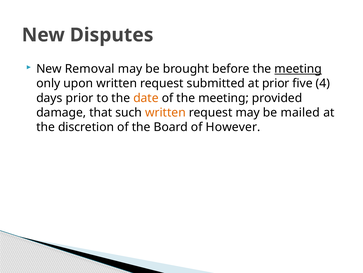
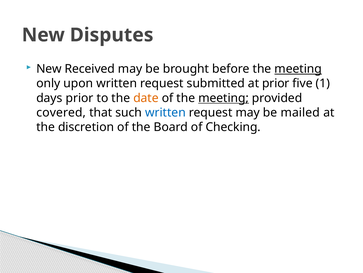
Removal: Removal -> Received
4: 4 -> 1
meeting at (224, 98) underline: none -> present
damage: damage -> covered
written at (165, 112) colour: orange -> blue
However: However -> Checking
